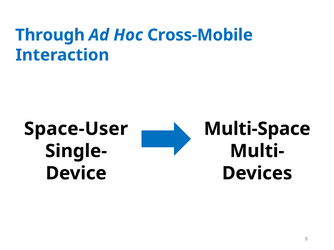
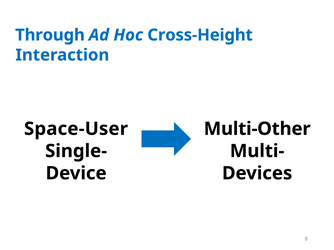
Cross-Mobile: Cross-Mobile -> Cross-Height
Multi-Space: Multi-Space -> Multi-Other
